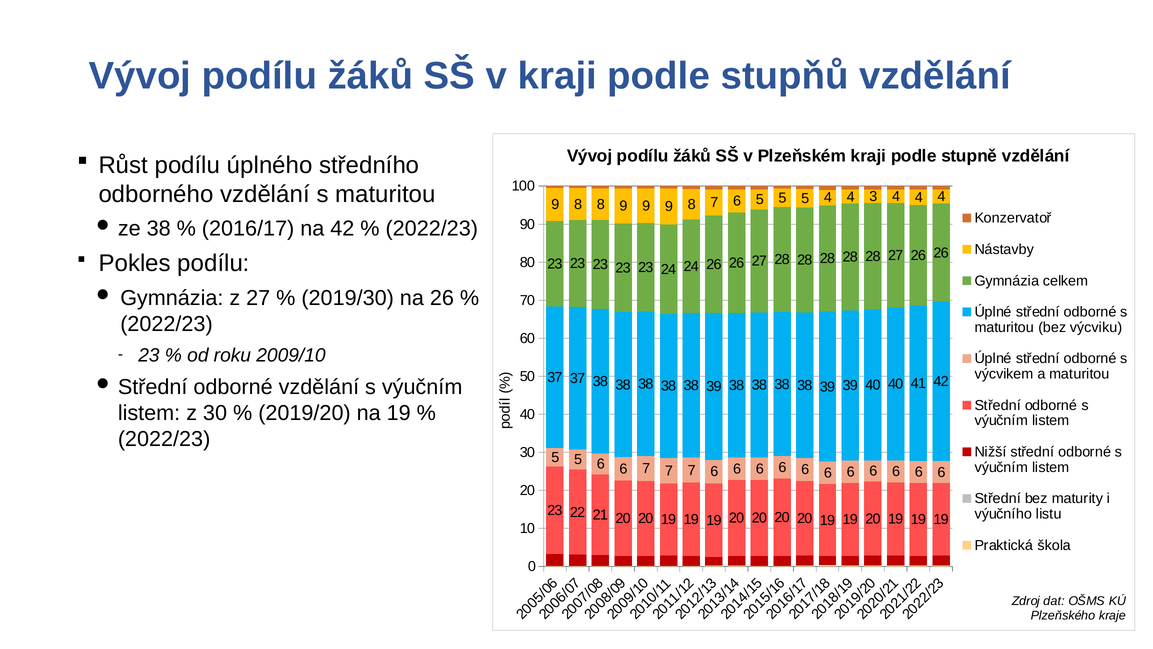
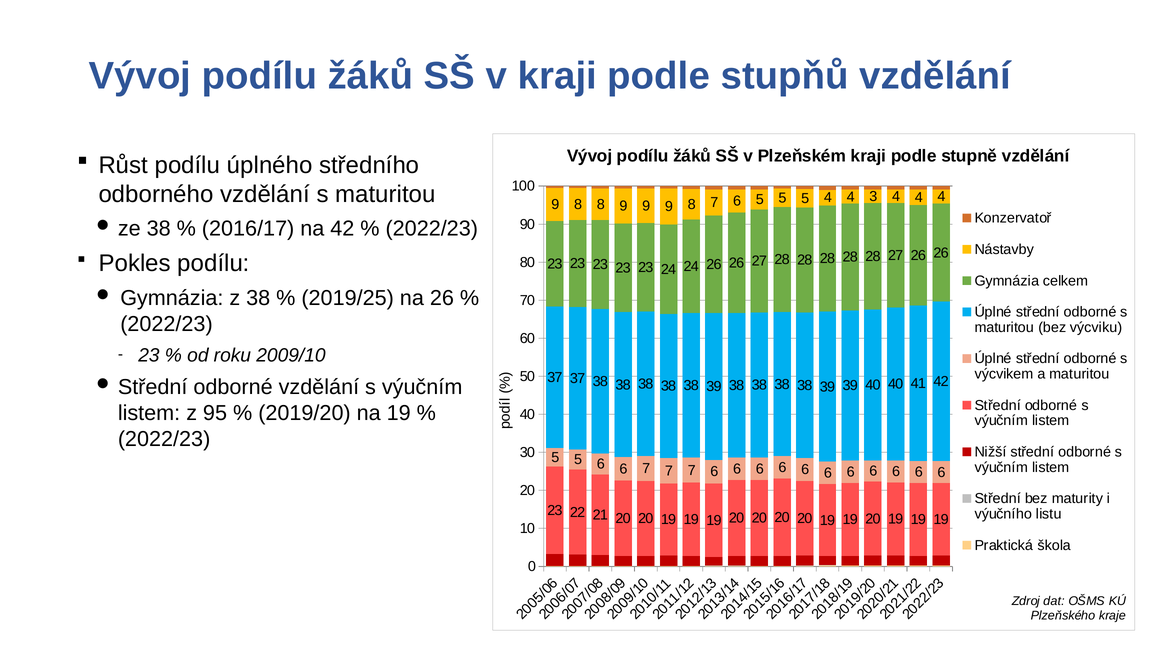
z 27: 27 -> 38
2019/30: 2019/30 -> 2019/25
z 30: 30 -> 95
